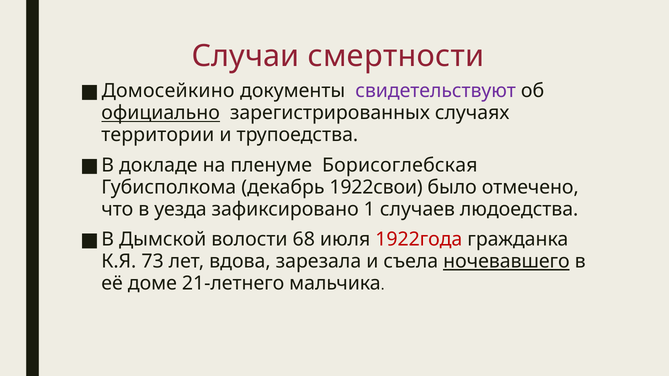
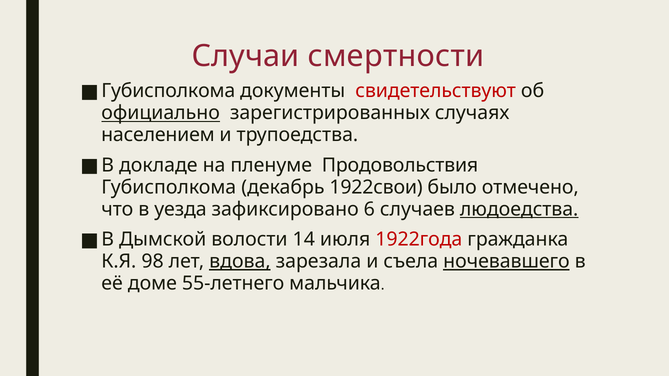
Домосейкино at (168, 91): Домосейкино -> Губисполкома
свидетельствуют colour: purple -> red
территории: территории -> населением
Борисоглебская: Борисоглебская -> Продовольствия
1: 1 -> 6
людоедства underline: none -> present
68: 68 -> 14
73: 73 -> 98
вдова underline: none -> present
21-летнего: 21-летнего -> 55-летнего
